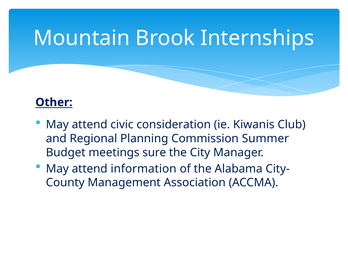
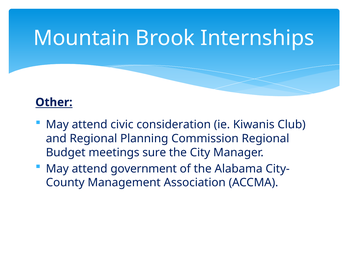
Commission Summer: Summer -> Regional
information: information -> government
